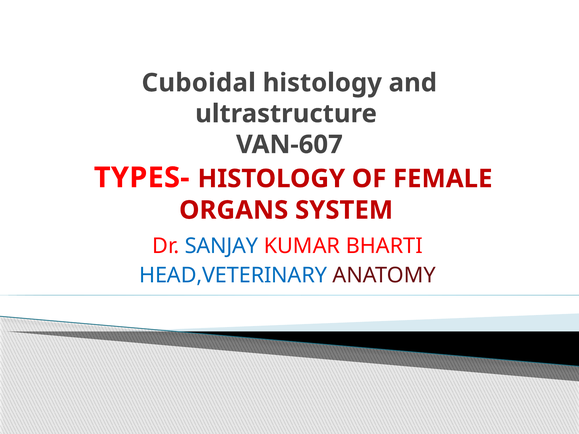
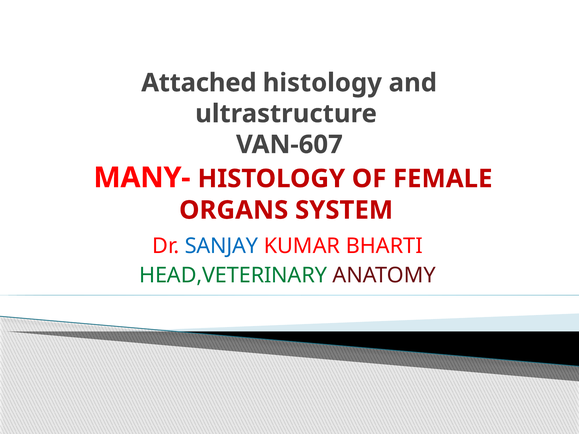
Cuboidal: Cuboidal -> Attached
TYPES-: TYPES- -> MANY-
HEAD,VETERINARY colour: blue -> green
